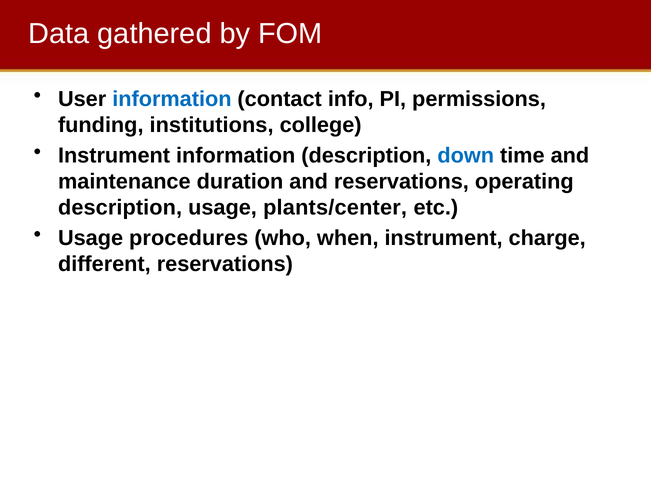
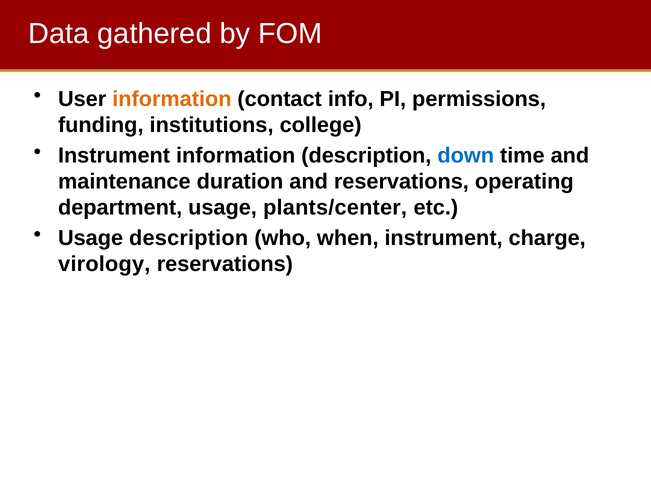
information at (172, 99) colour: blue -> orange
description at (120, 208): description -> department
Usage procedures: procedures -> description
different: different -> virology
